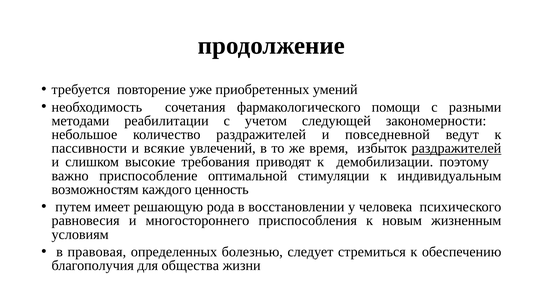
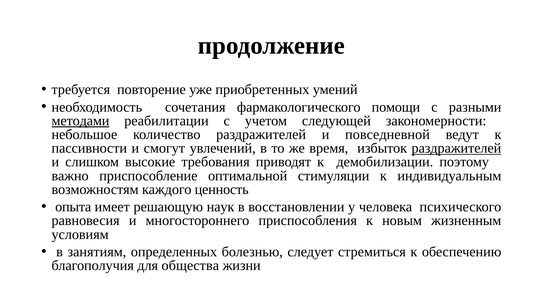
методами underline: none -> present
всякие: всякие -> смогут
путем: путем -> опыта
рода: рода -> наук
правовая: правовая -> занятиям
